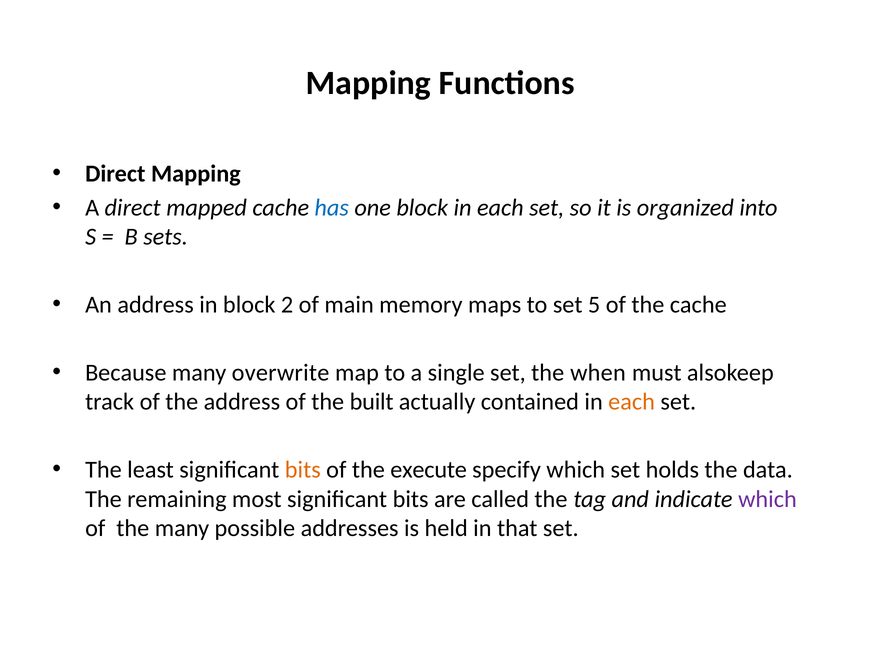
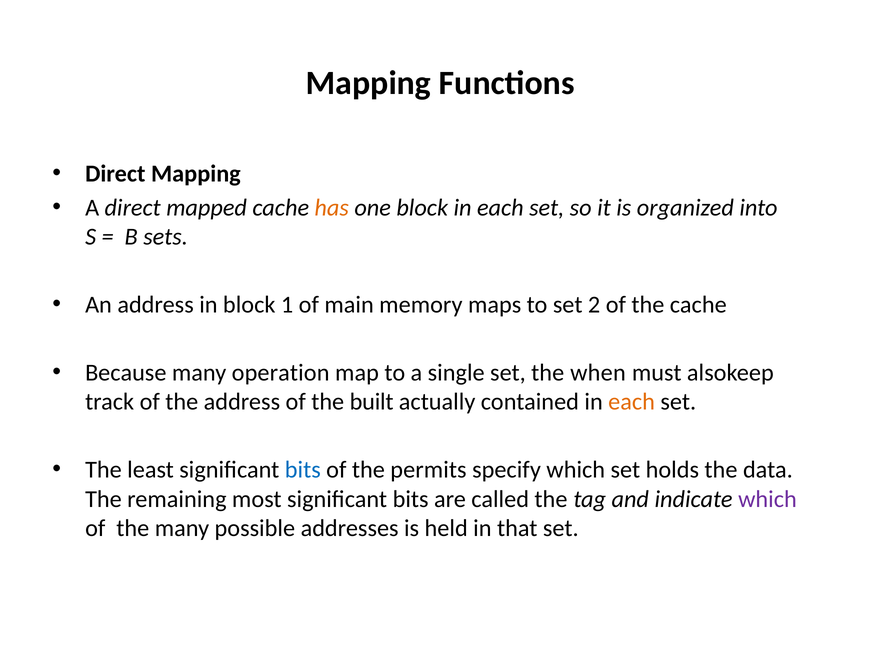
has colour: blue -> orange
2: 2 -> 1
5: 5 -> 2
overwrite: overwrite -> operation
bits at (303, 470) colour: orange -> blue
execute: execute -> permits
